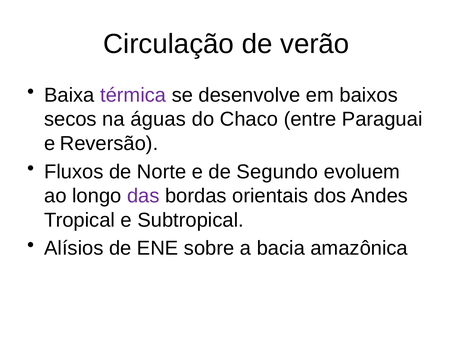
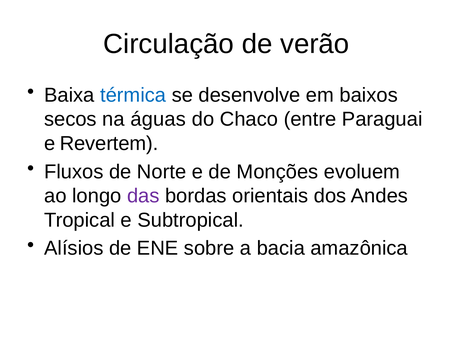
térmica colour: purple -> blue
Reversão: Reversão -> Revertem
Segundo: Segundo -> Monções
